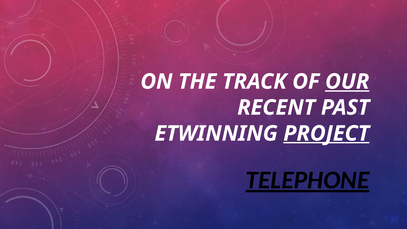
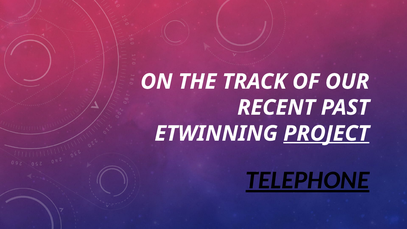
OUR underline: present -> none
